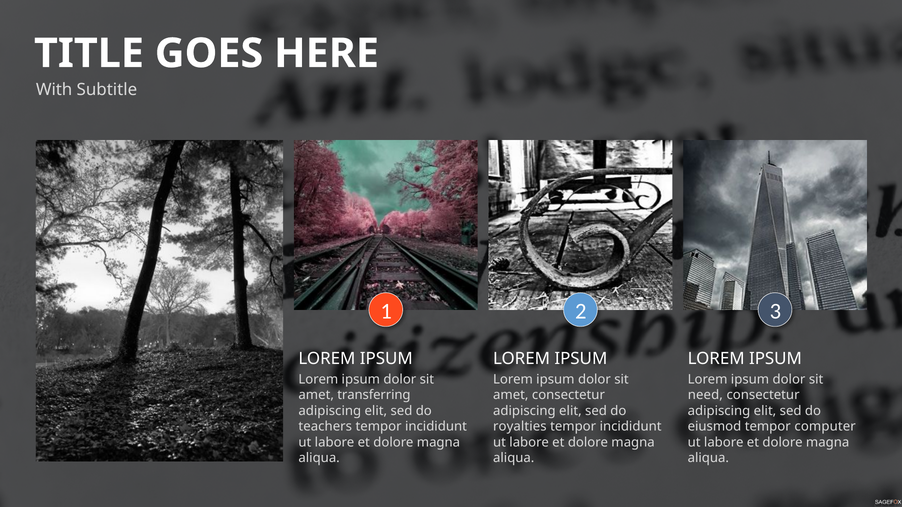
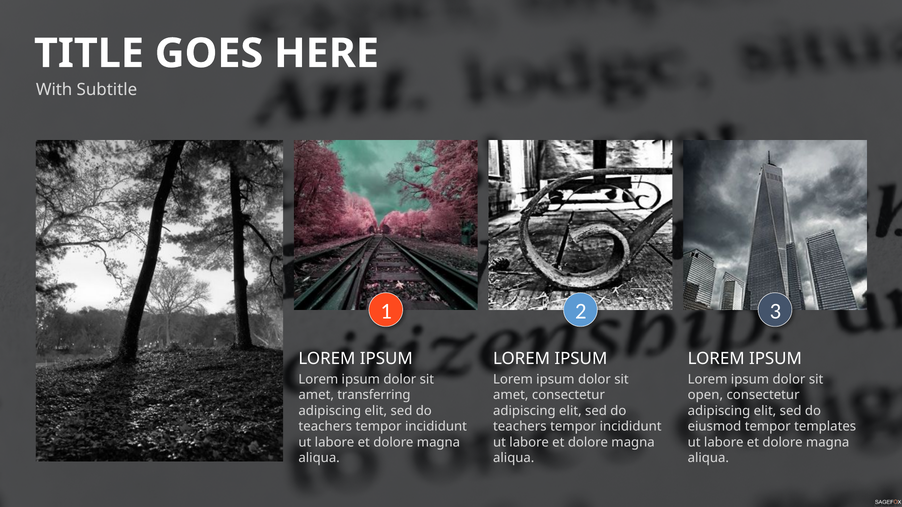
need: need -> open
royalties at (520, 427): royalties -> teachers
computer: computer -> templates
